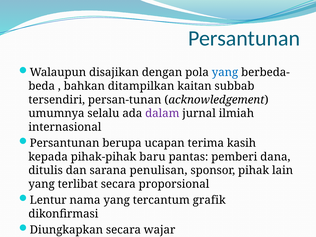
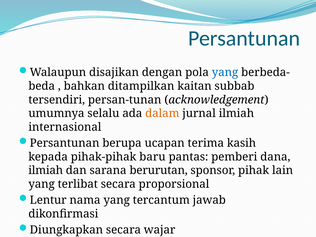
dalam colour: purple -> orange
ditulis at (46, 170): ditulis -> ilmiah
penulisan: penulisan -> berurutan
grafik: grafik -> jawab
